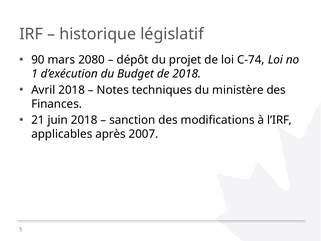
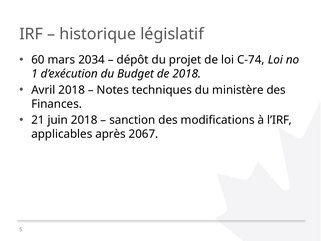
90: 90 -> 60
2080: 2080 -> 2034
2007: 2007 -> 2067
